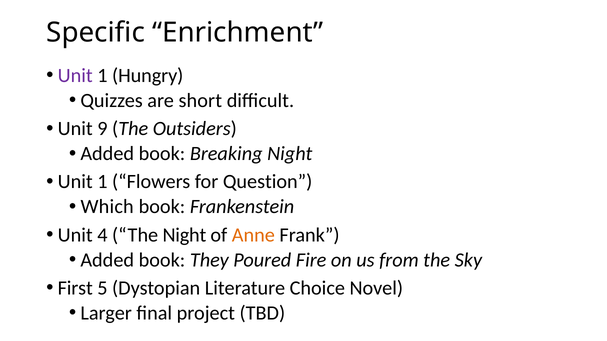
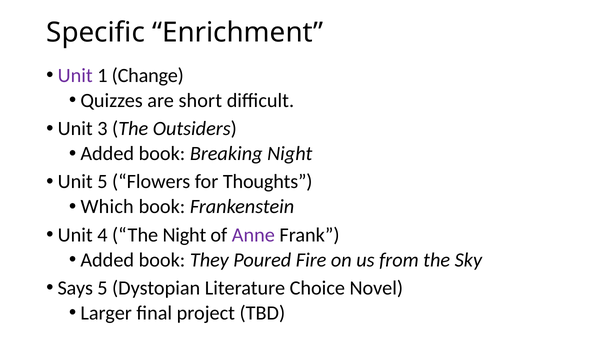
Hungry: Hungry -> Change
9: 9 -> 3
1 at (102, 182): 1 -> 5
Question: Question -> Thoughts
Anne colour: orange -> purple
First: First -> Says
